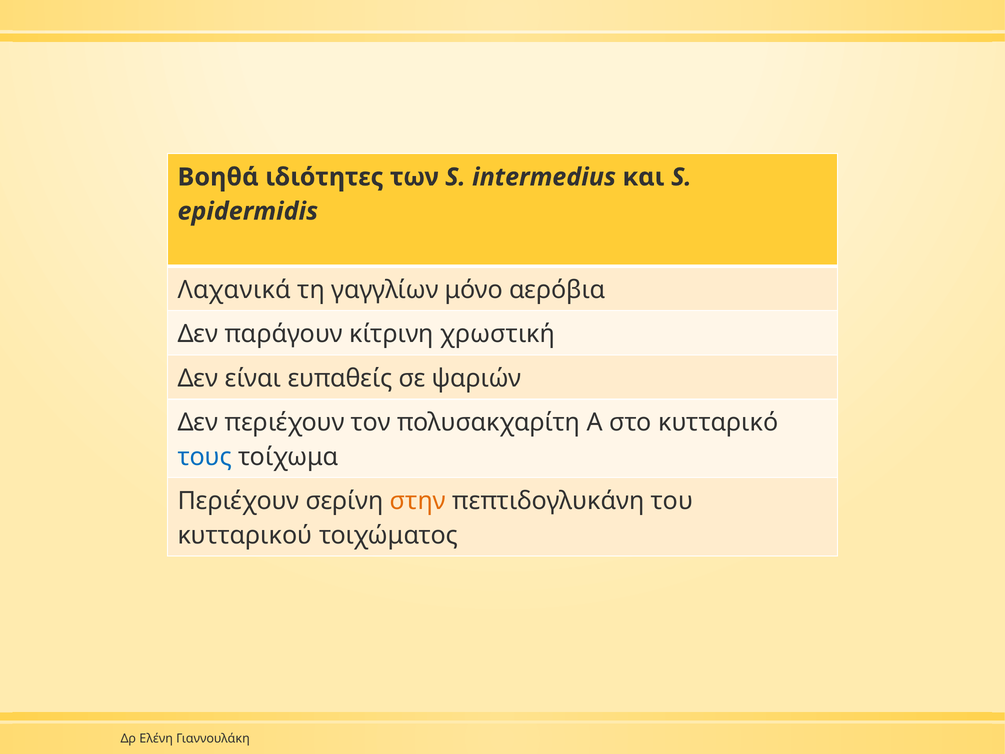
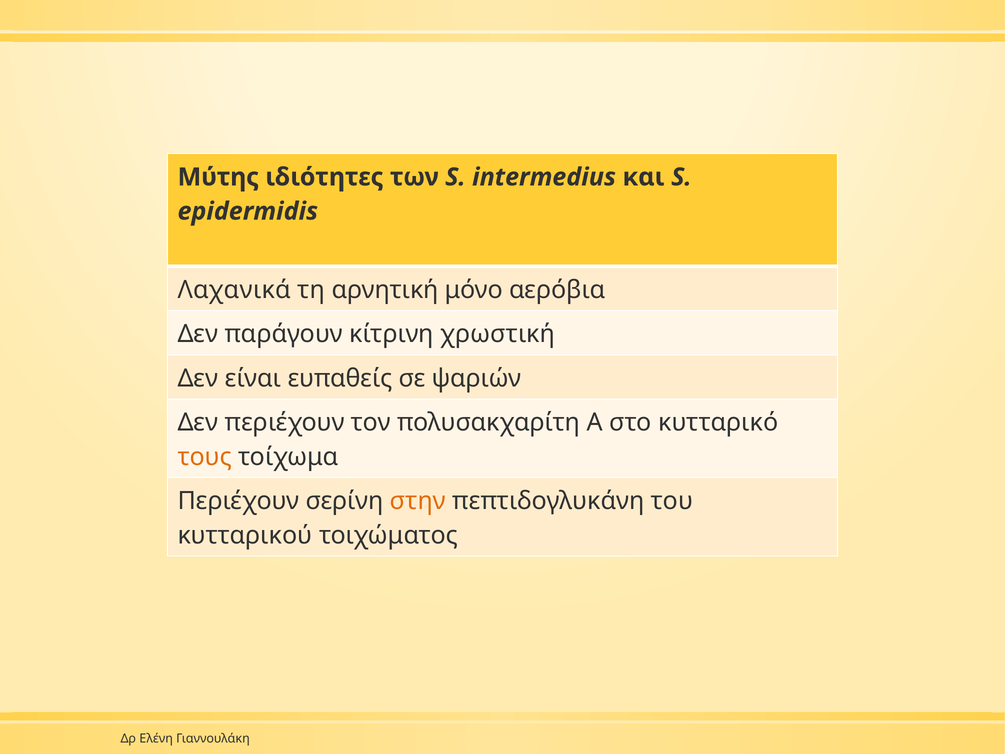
Βοηθά: Βοηθά -> Μύτης
γαγγλίων: γαγγλίων -> αρνητική
τους colour: blue -> orange
